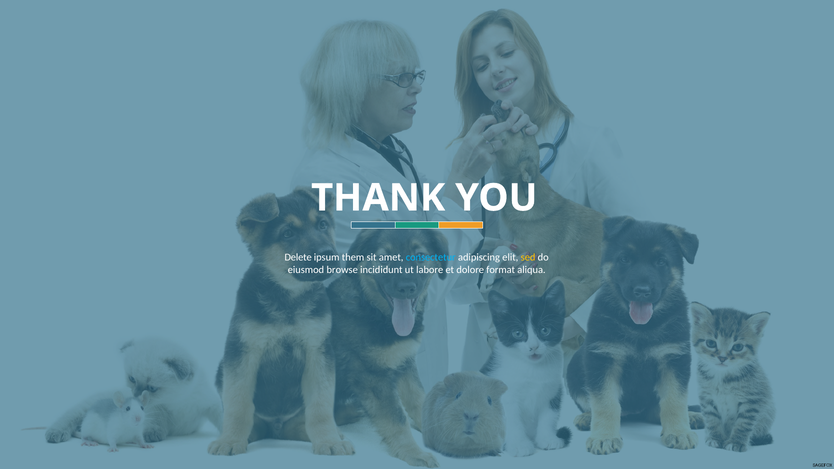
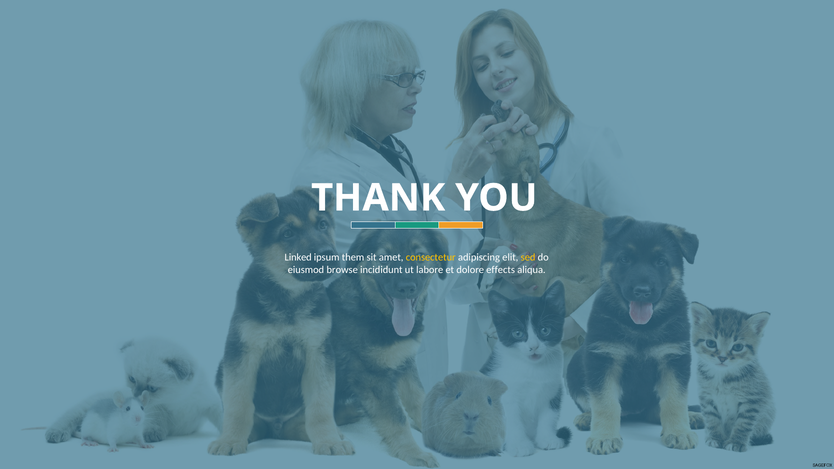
Delete: Delete -> Linked
consectetur colour: light blue -> yellow
format: format -> effects
